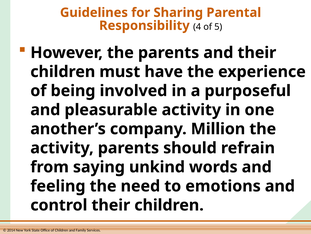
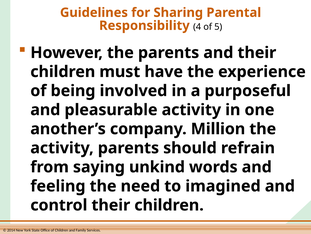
emotions: emotions -> imagined
